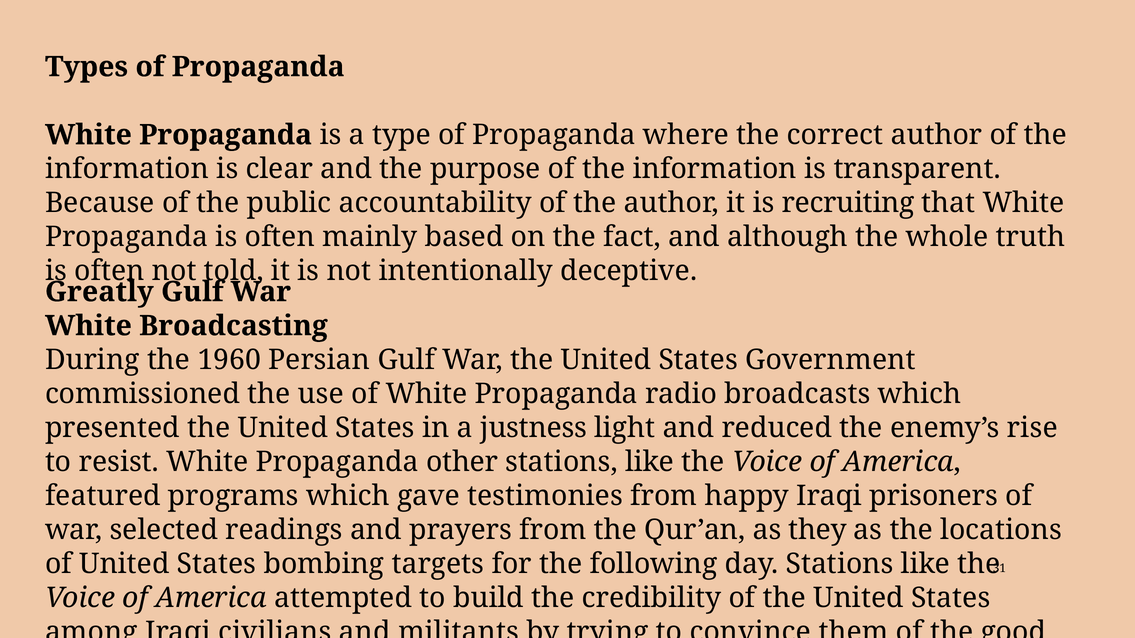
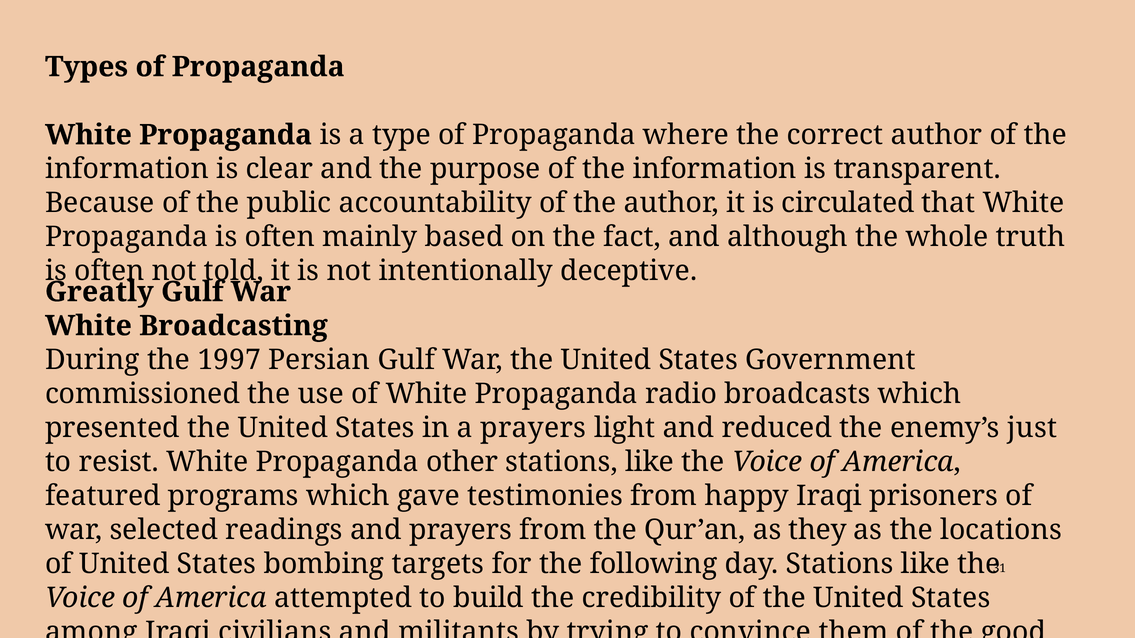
recruiting: recruiting -> circulated
1960: 1960 -> 1997
a justness: justness -> prayers
rise: rise -> just
